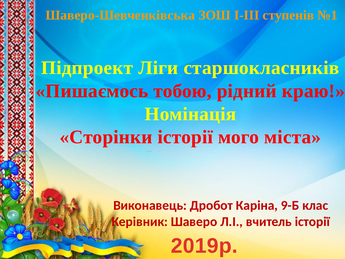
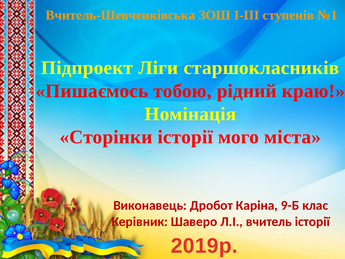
Шаверо-Шевченківська: Шаверо-Шевченківська -> Вчитель-Шевченківська
